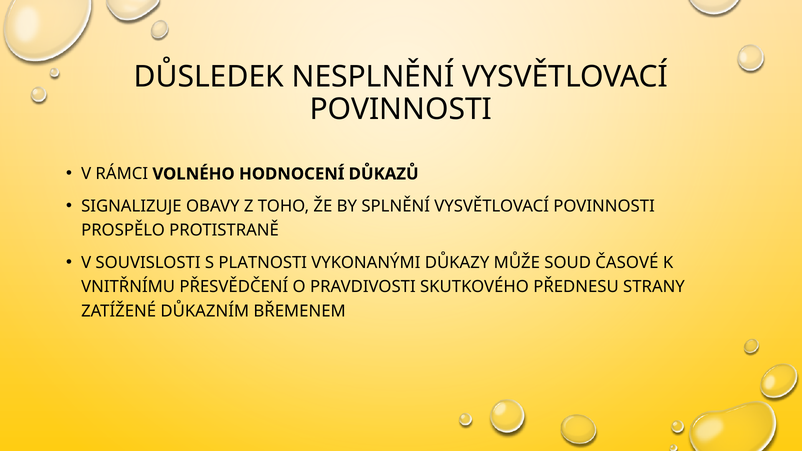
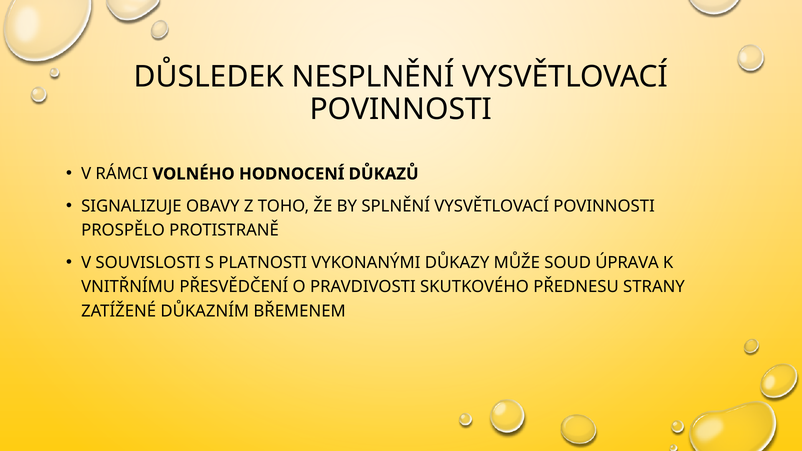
ČASOVÉ: ČASOVÉ -> ÚPRAVA
